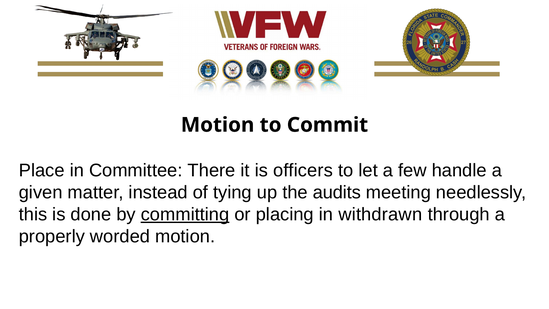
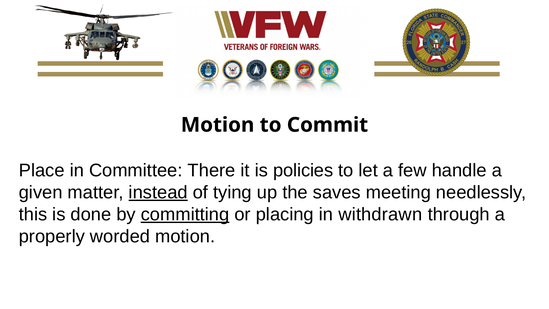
officers: officers -> policies
instead underline: none -> present
audits: audits -> saves
